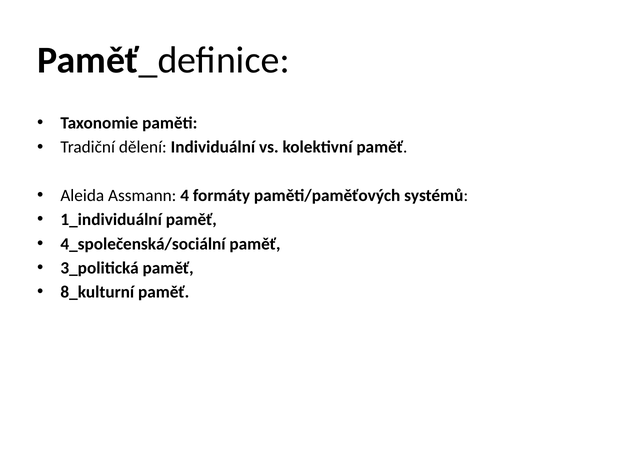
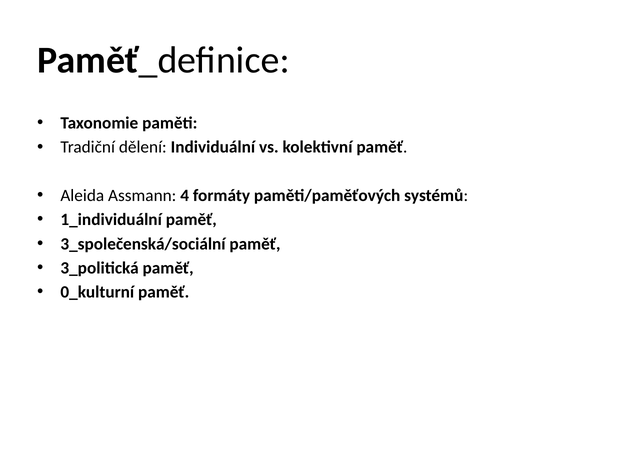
4_společenská/sociální: 4_společenská/sociální -> 3_společenská/sociální
8_kulturní: 8_kulturní -> 0_kulturní
